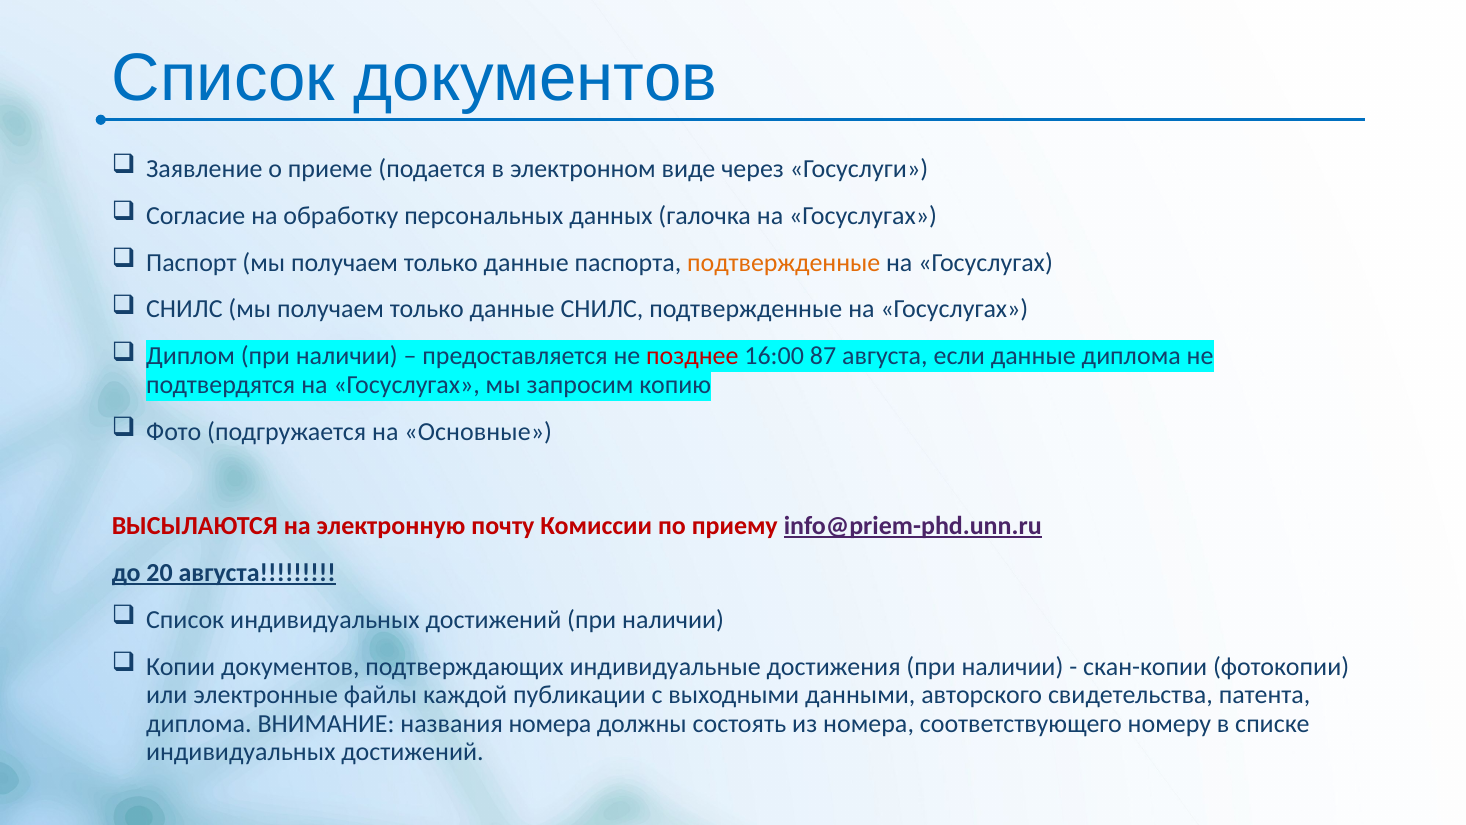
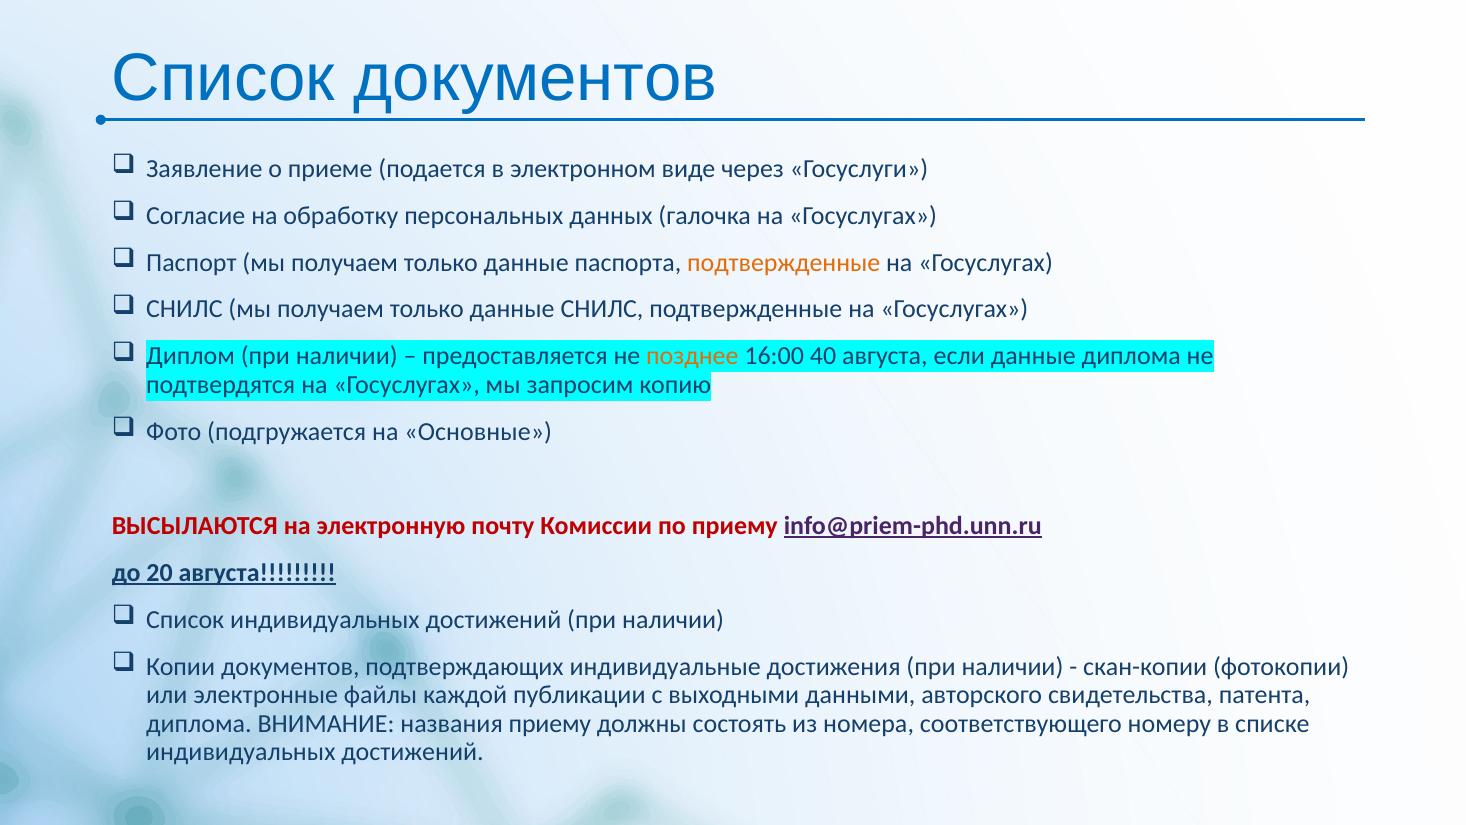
позднее colour: red -> orange
87: 87 -> 40
названия номера: номера -> приему
